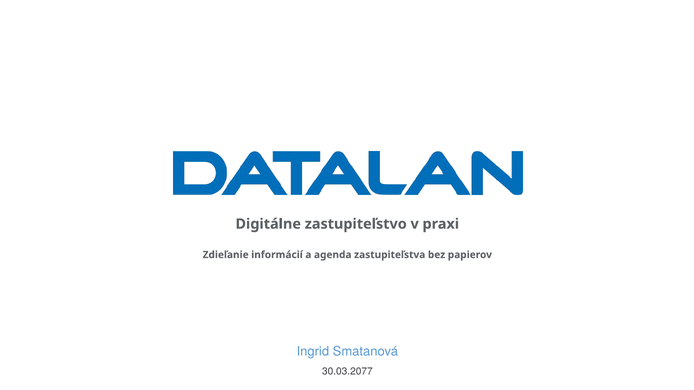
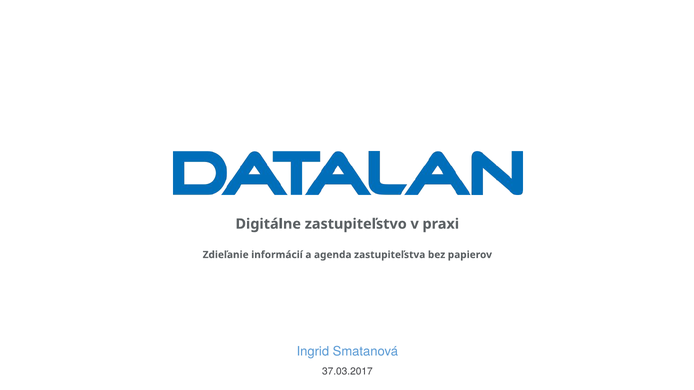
30.03.2077: 30.03.2077 -> 37.03.2017
